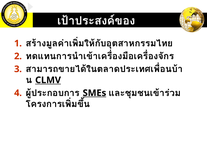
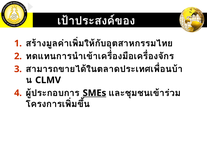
CLMV underline: present -> none
